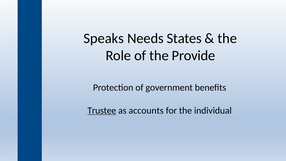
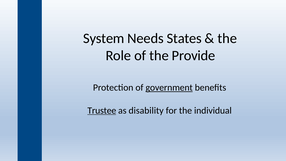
Speaks: Speaks -> System
government underline: none -> present
accounts: accounts -> disability
